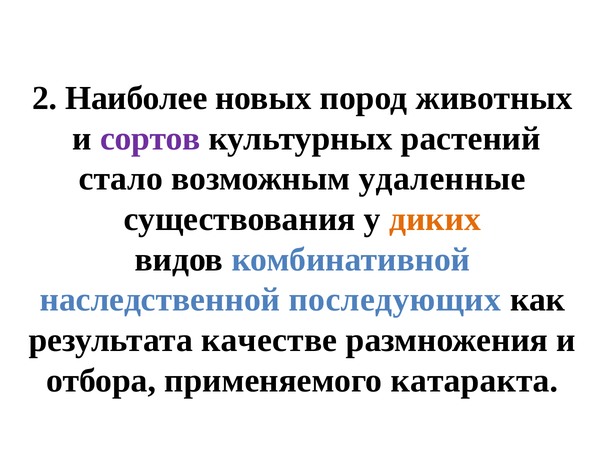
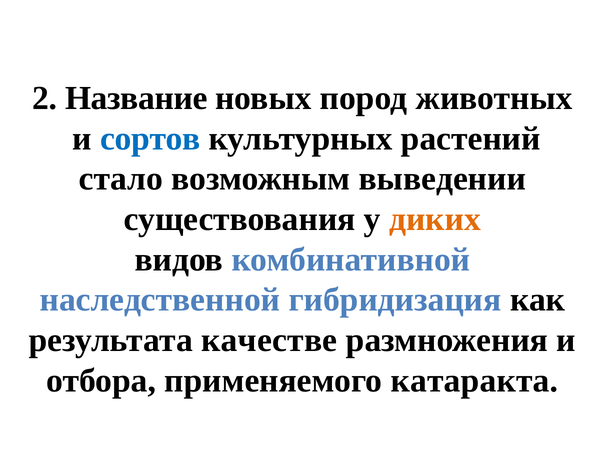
Наиболее: Наиболее -> Название
сортов colour: purple -> blue
удаленные: удаленные -> выведении
последующих: последующих -> гибридизация
